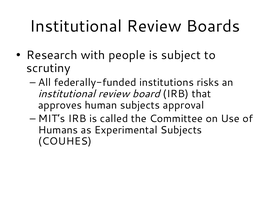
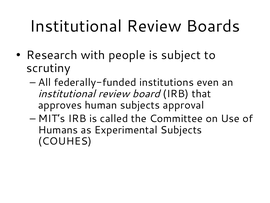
risks: risks -> even
